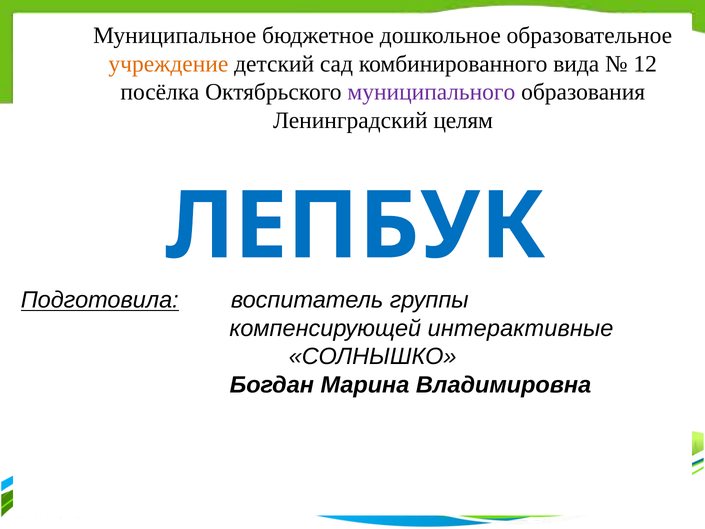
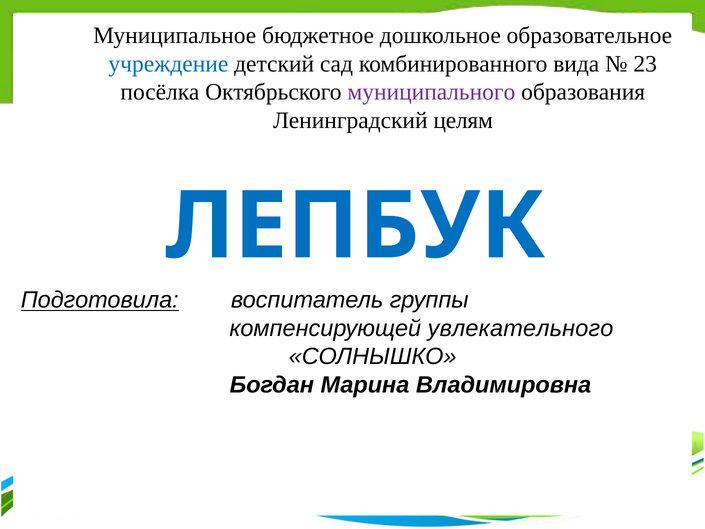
учреждение colour: orange -> blue
12: 12 -> 23
интерактивные: интерактивные -> увлекательного
